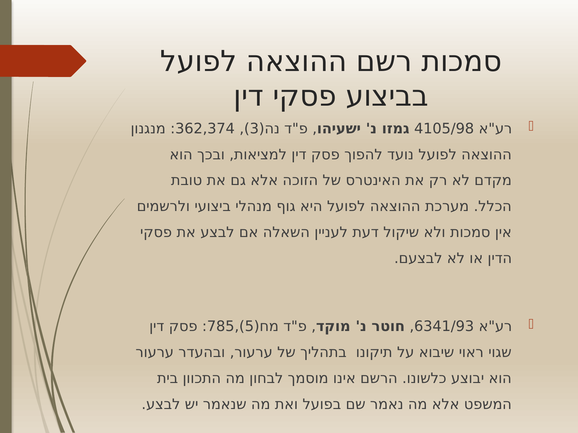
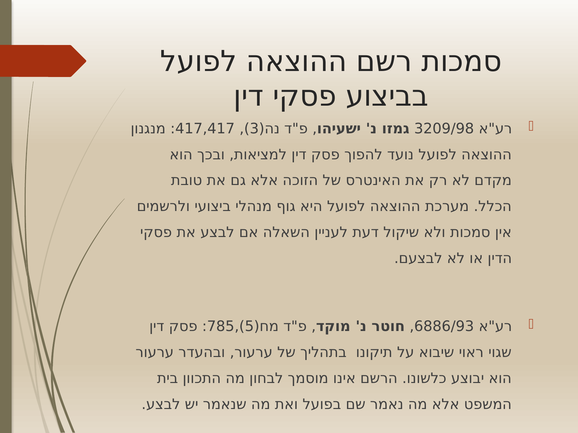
362,374: 362,374 -> 417,417
4105/98: 4105/98 -> 3209/98
6341/93: 6341/93 -> 6886/93
